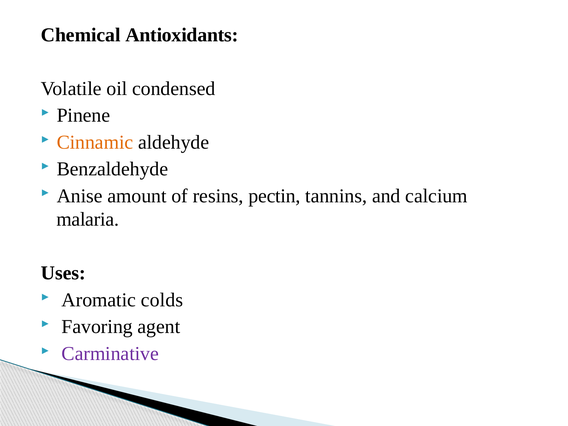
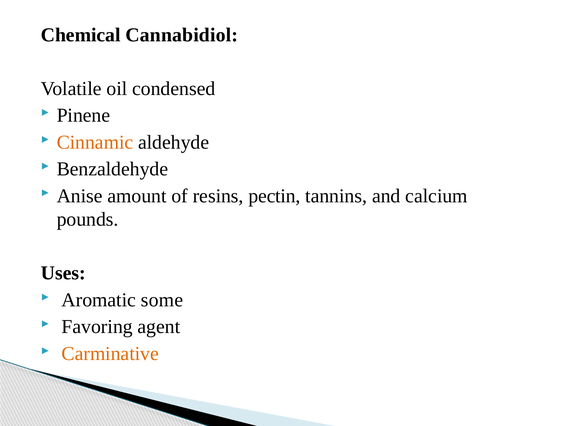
Antioxidants: Antioxidants -> Cannabidiol
malaria: malaria -> pounds
colds: colds -> some
Carminative colour: purple -> orange
